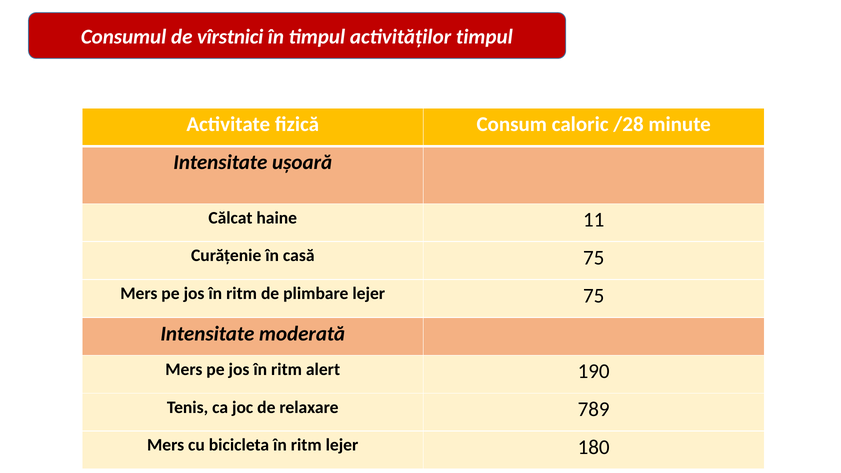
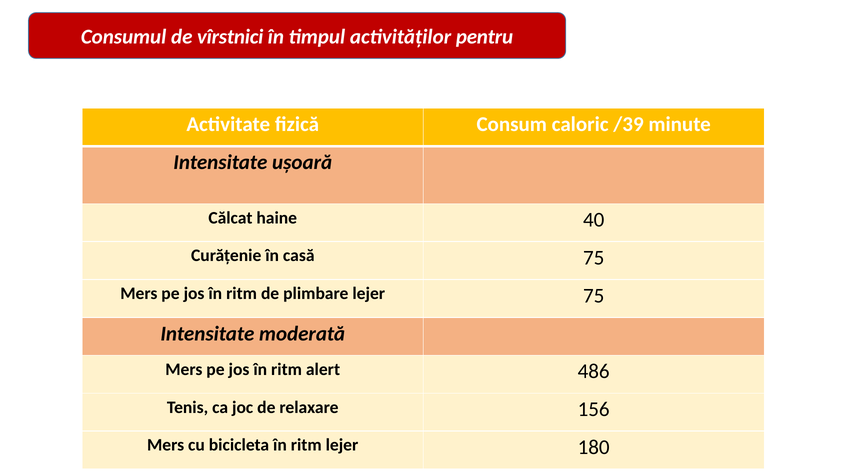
activităților timpul: timpul -> pentru
/28: /28 -> /39
11: 11 -> 40
190: 190 -> 486
789: 789 -> 156
